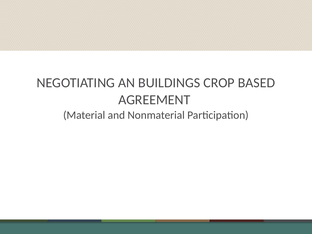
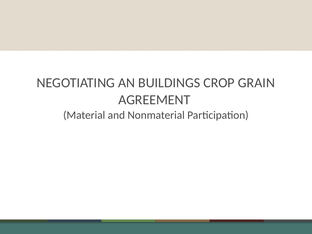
BASED: BASED -> GRAIN
